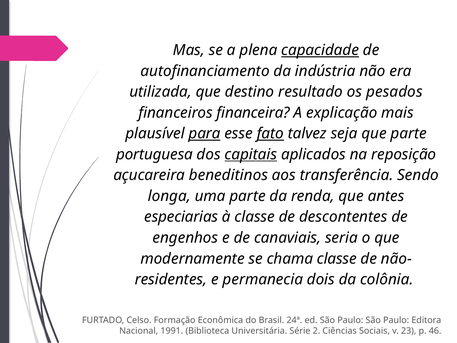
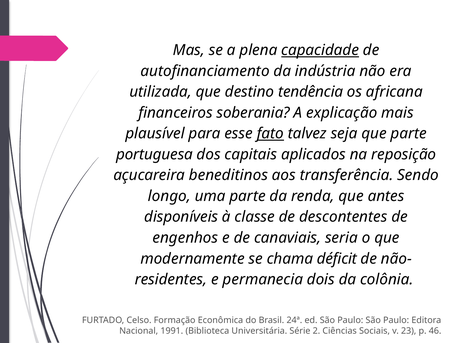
resultado: resultado -> tendência
pesados: pesados -> africana
financeira: financeira -> soberania
para underline: present -> none
capitais underline: present -> none
longa: longa -> longo
especiarias: especiarias -> disponíveis
chama classe: classe -> déficit
